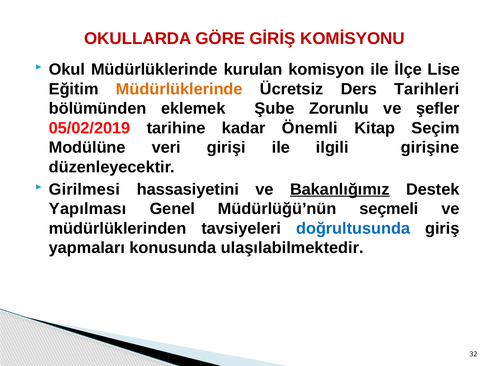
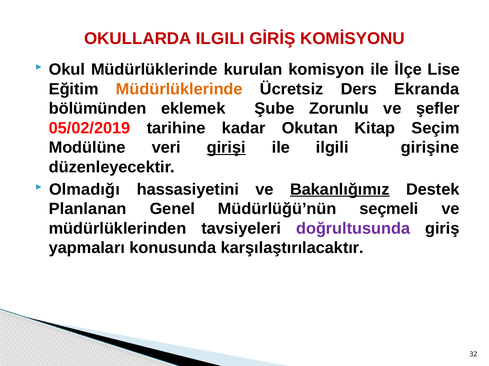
OKULLARDA GÖRE: GÖRE -> ILGILI
Tarihleri: Tarihleri -> Ekranda
Önemli: Önemli -> Okutan
girişi underline: none -> present
Girilmesi: Girilmesi -> Olmadığı
Yapılması: Yapılması -> Planlanan
doğrultusunda colour: blue -> purple
ulaşılabilmektedir: ulaşılabilmektedir -> karşılaştırılacaktır
